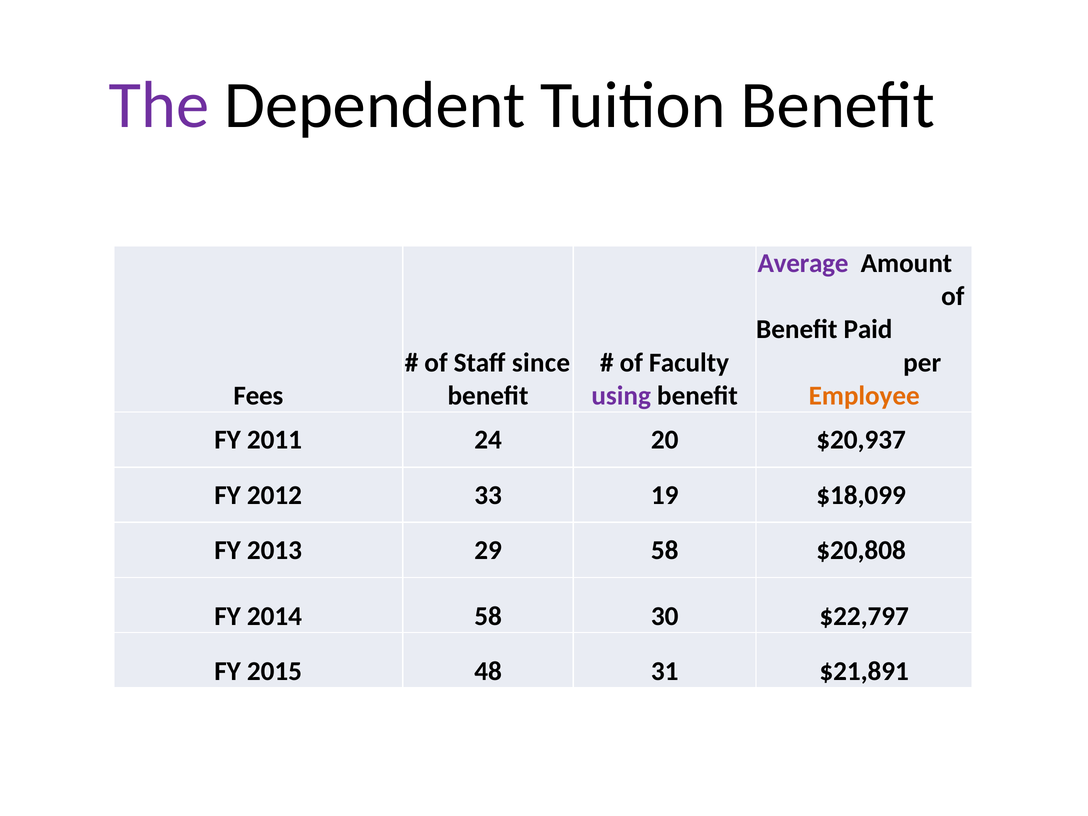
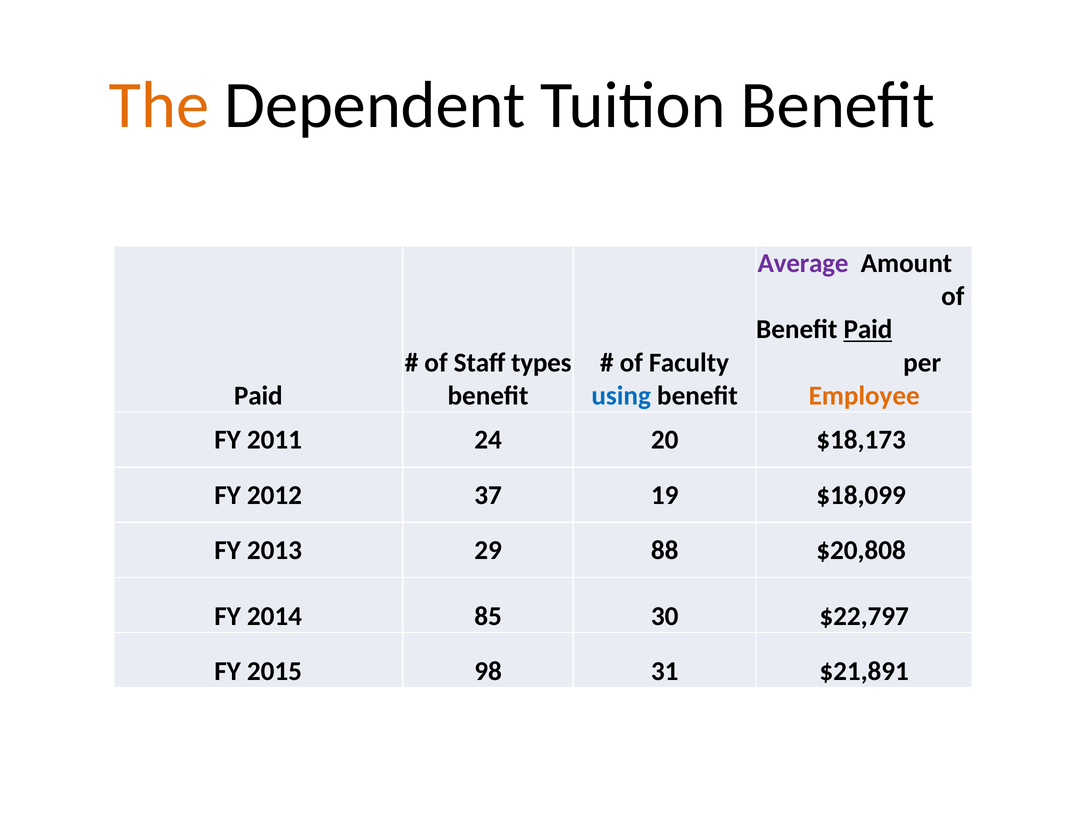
The colour: purple -> orange
Paid at (868, 329) underline: none -> present
since: since -> types
Fees at (258, 396): Fees -> Paid
using colour: purple -> blue
$20,937: $20,937 -> $18,173
33: 33 -> 37
29 58: 58 -> 88
2014 58: 58 -> 85
48: 48 -> 98
